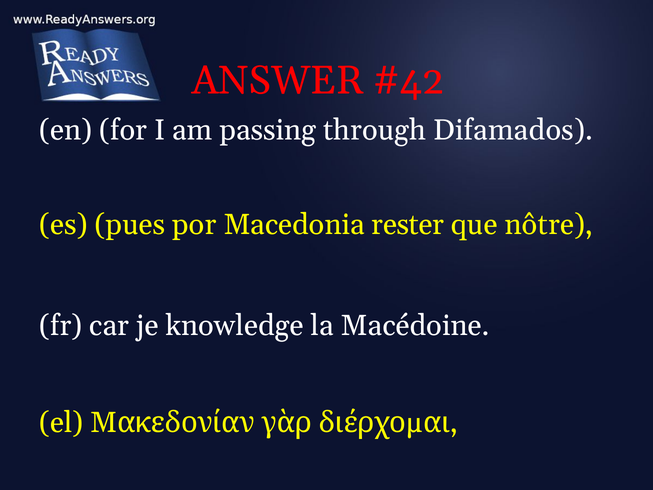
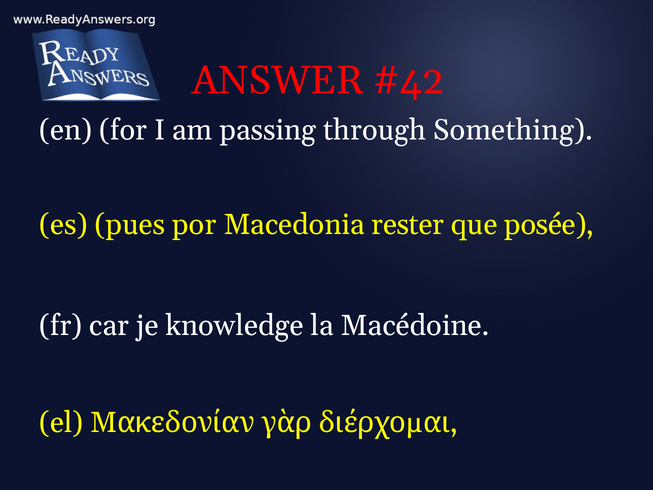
Difamados: Difamados -> Something
nôtre: nôtre -> posée
